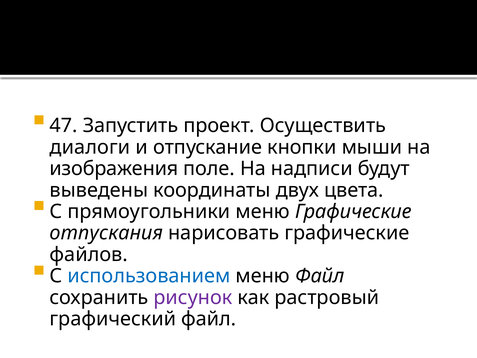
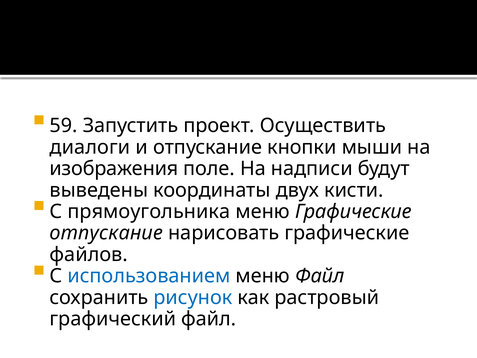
47: 47 -> 59
цвета: цвета -> кисти
прямоугольники: прямоугольники -> прямоугольника
отпускания at (106, 233): отпускания -> отпускание
рисунок colour: purple -> blue
